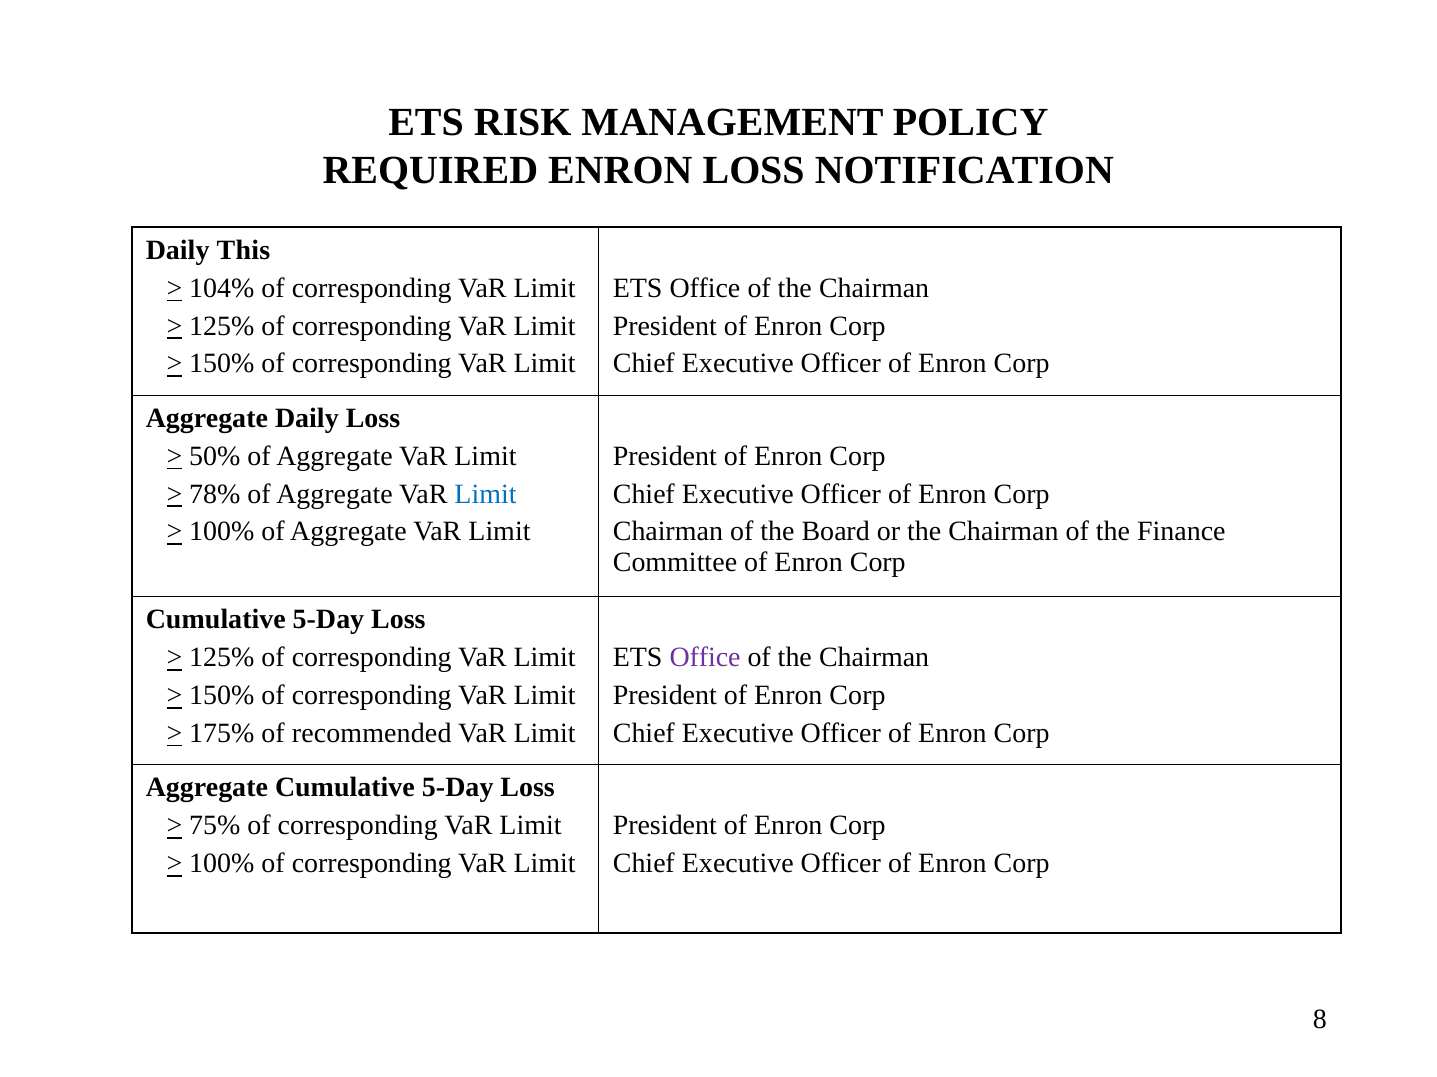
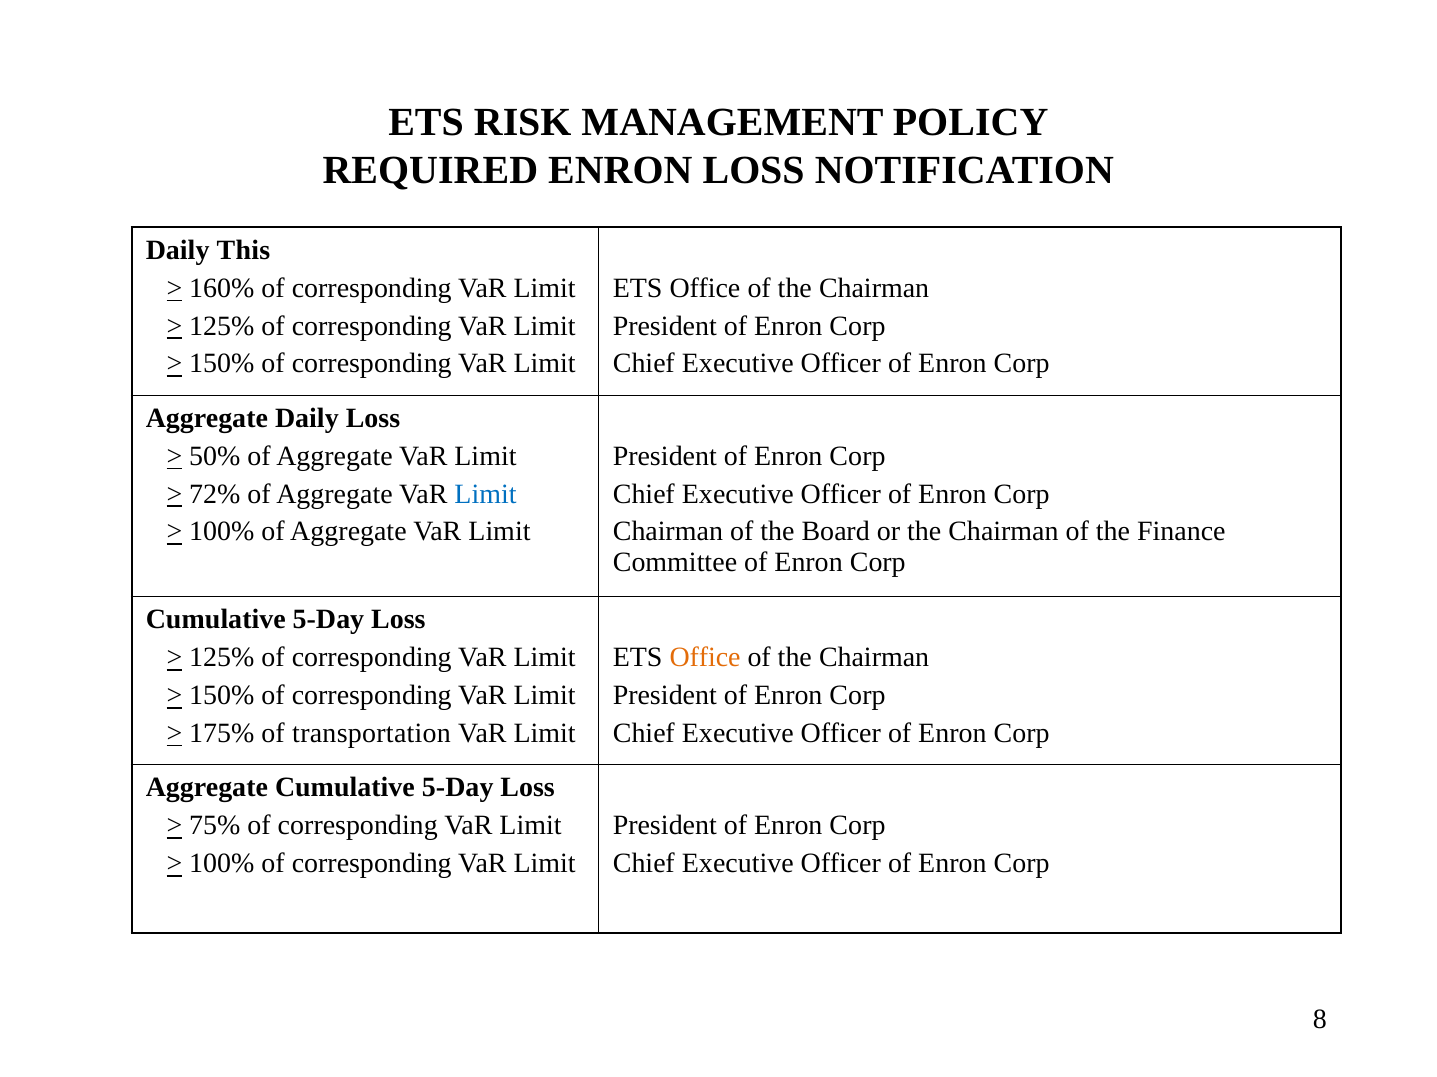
104%: 104% -> 160%
78%: 78% -> 72%
Office at (705, 658) colour: purple -> orange
recommended: recommended -> transportation
